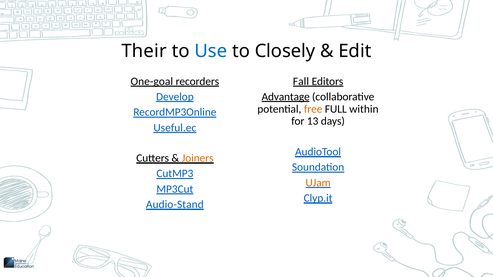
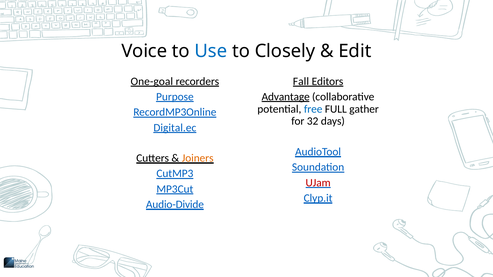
Their: Their -> Voice
Develop: Develop -> Purpose
free colour: orange -> blue
within: within -> gather
13: 13 -> 32
Useful.ec: Useful.ec -> Digital.ec
UJam colour: orange -> red
Audio-Stand: Audio-Stand -> Audio-Divide
